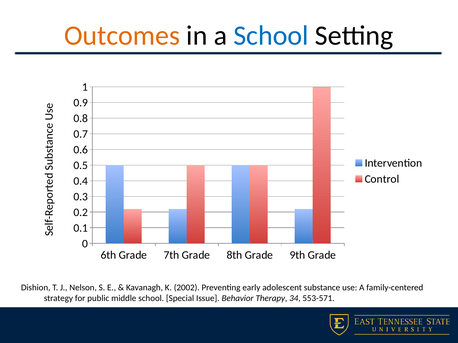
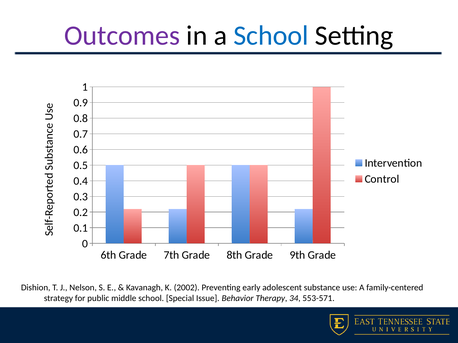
Outcomes colour: orange -> purple
